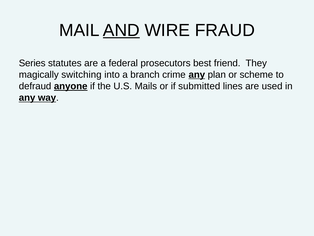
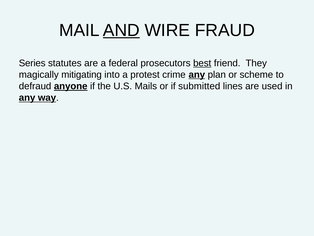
best underline: none -> present
switching: switching -> mitigating
branch: branch -> protest
